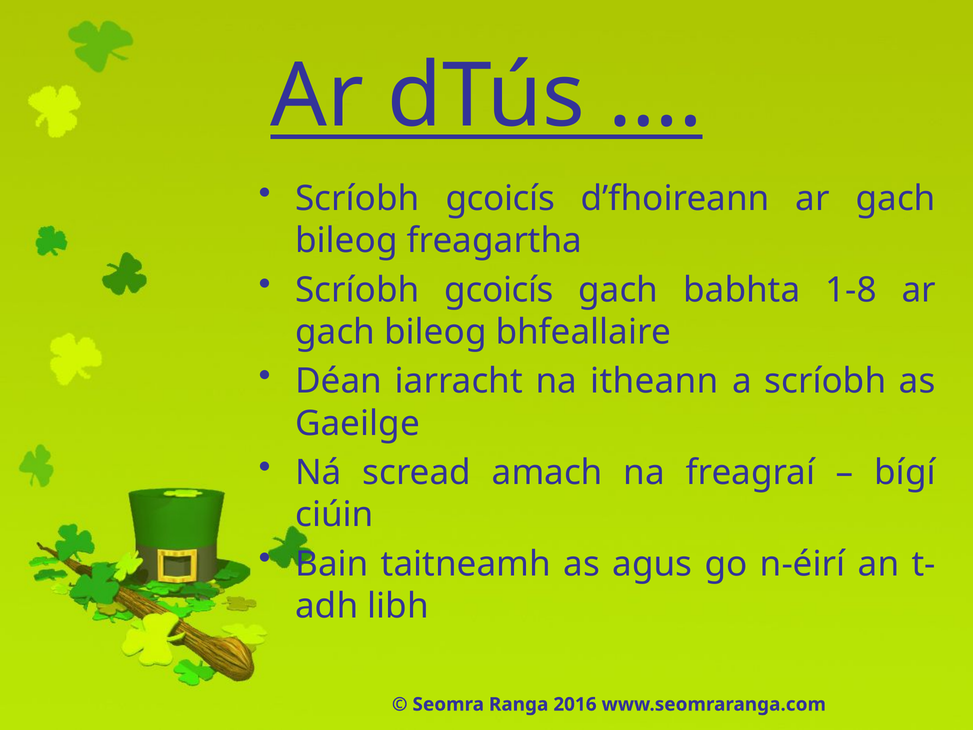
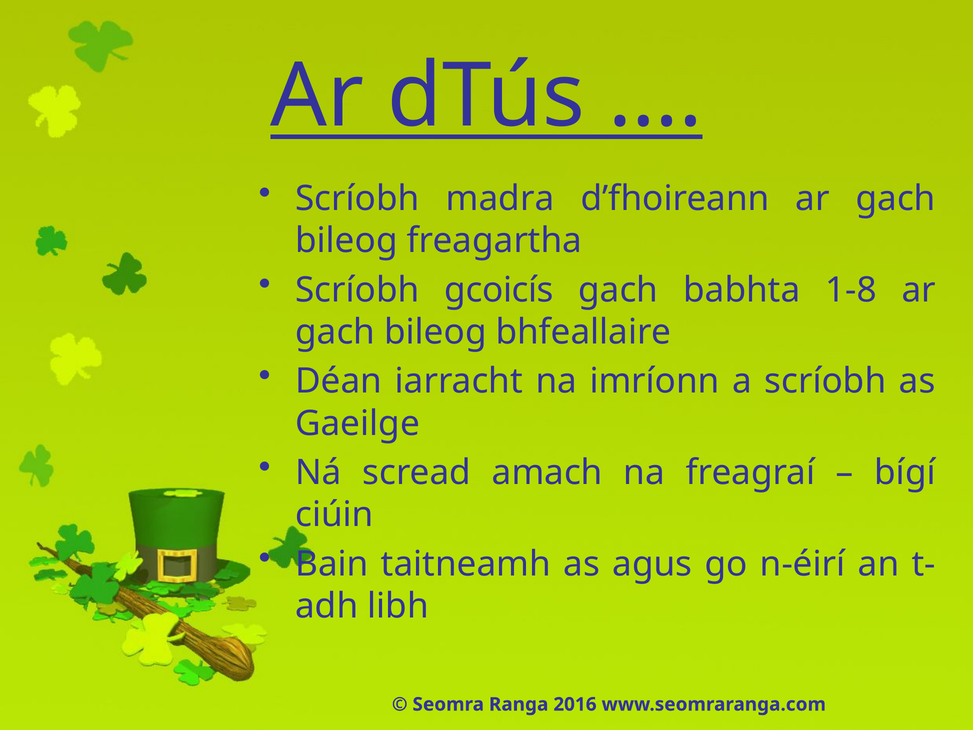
gcoicís at (500, 199): gcoicís -> madra
itheann: itheann -> imríonn
